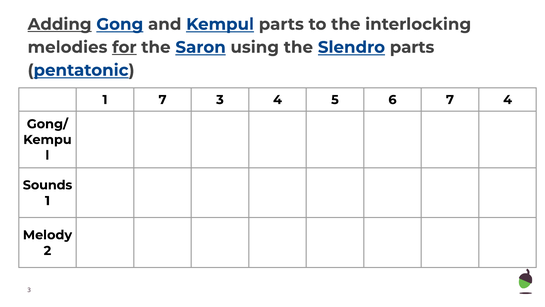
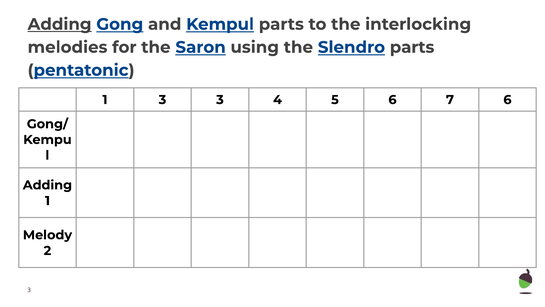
for underline: present -> none
1 7: 7 -> 3
7 4: 4 -> 6
Sounds at (48, 185): Sounds -> Adding
